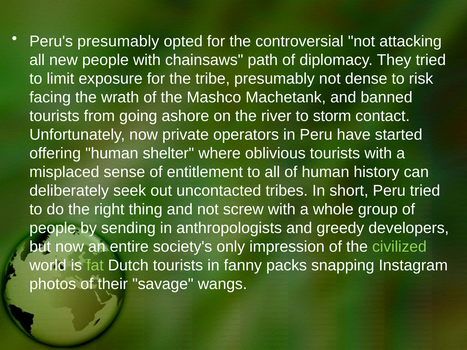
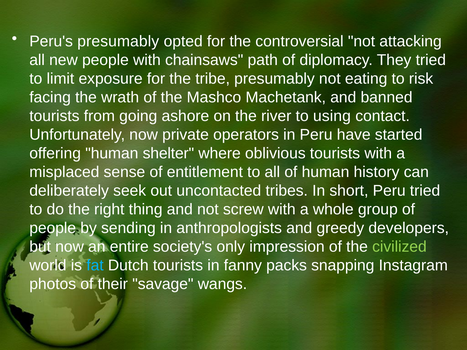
dense: dense -> eating
storm: storm -> using
fat colour: light green -> light blue
